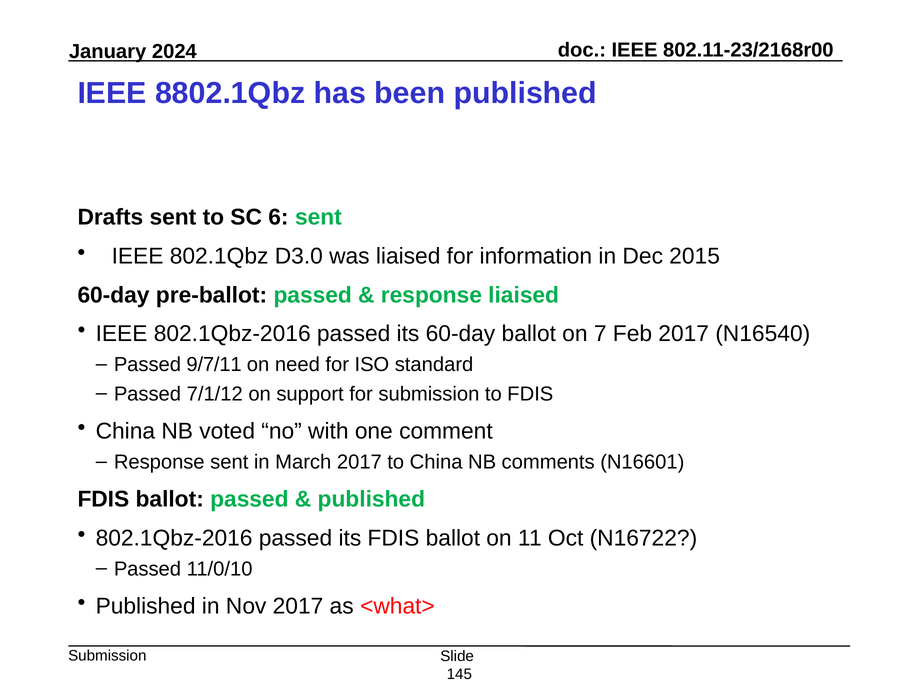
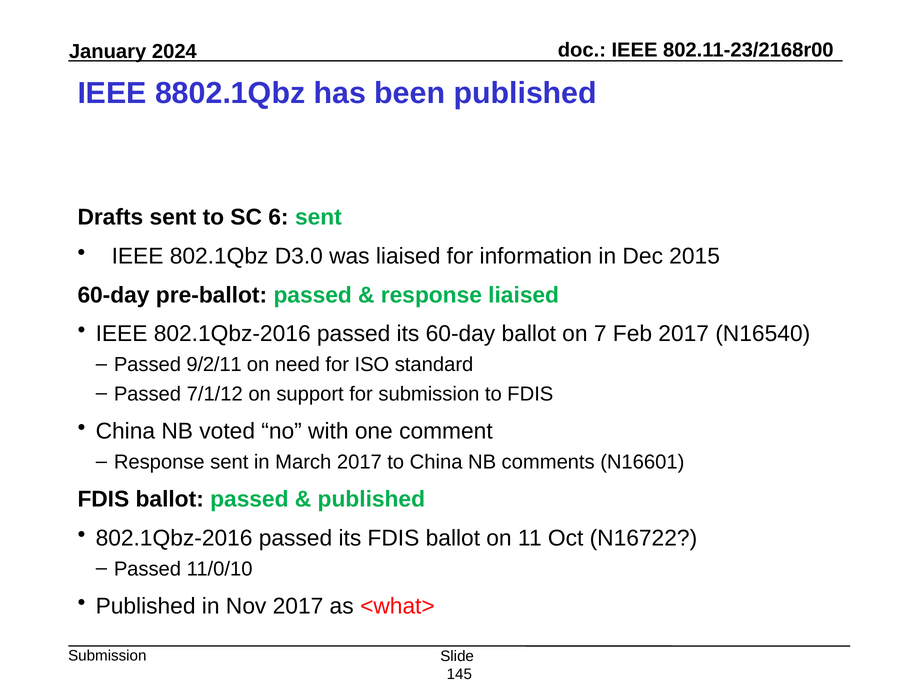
9/7/11: 9/7/11 -> 9/2/11
